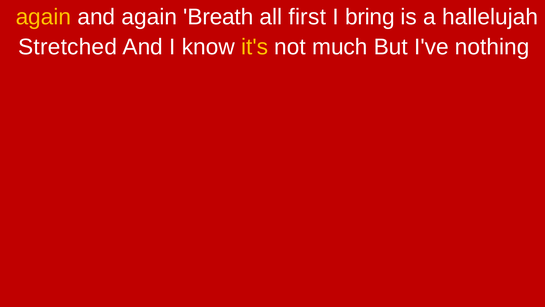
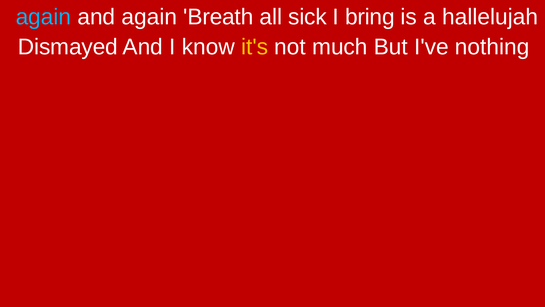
again at (43, 17) colour: yellow -> light blue
first: first -> sick
Stretched: Stretched -> Dismayed
